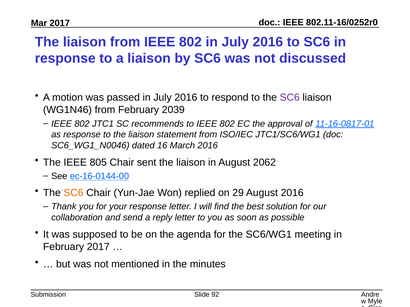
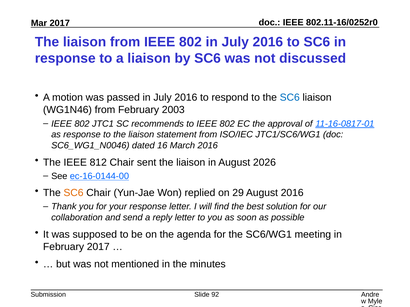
SC6 at (290, 98) colour: purple -> blue
2039: 2039 -> 2003
805: 805 -> 812
2062: 2062 -> 2026
